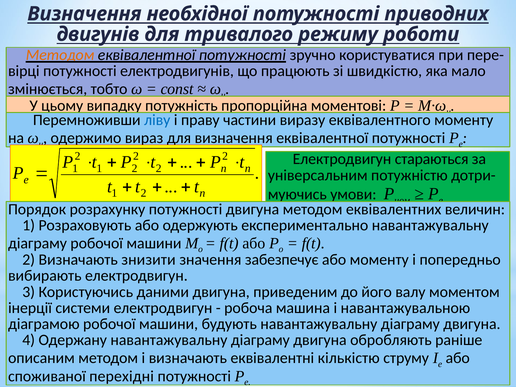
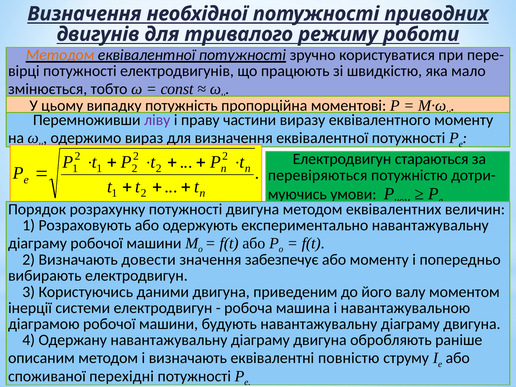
ліву colour: blue -> purple
універсальним: універсальним -> перевіряються
знизити: знизити -> довести
кількістю: кількістю -> повністю
